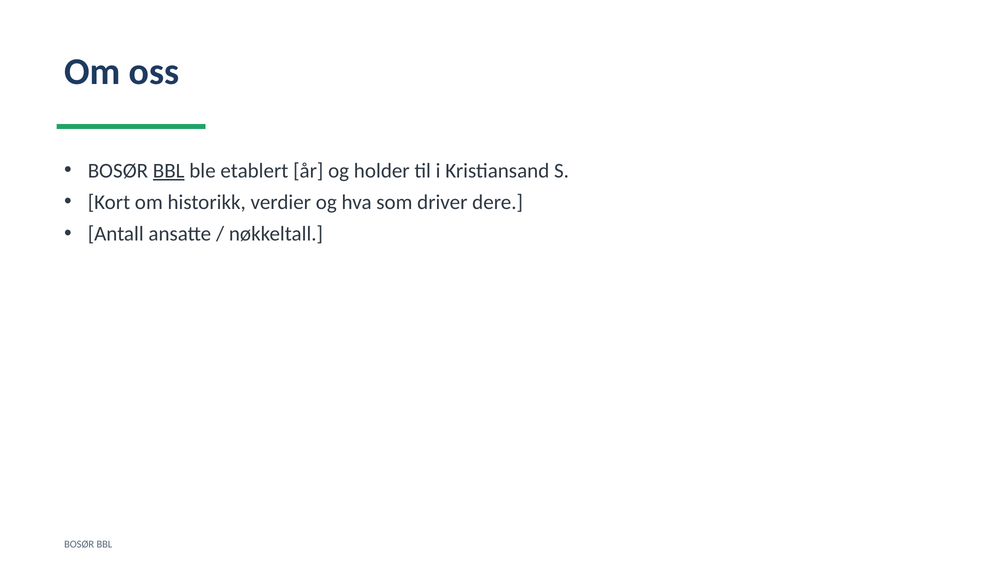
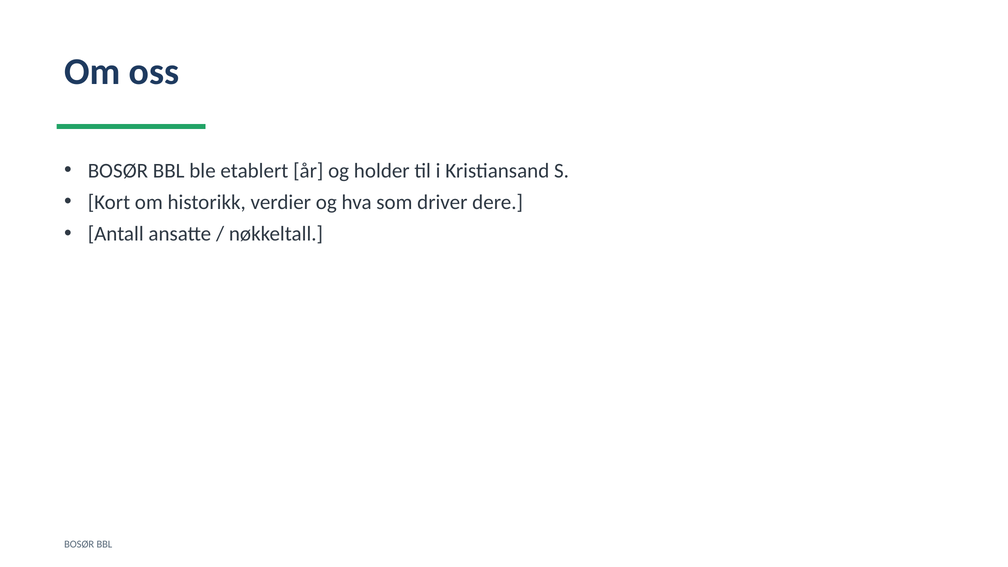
BBL at (169, 171) underline: present -> none
